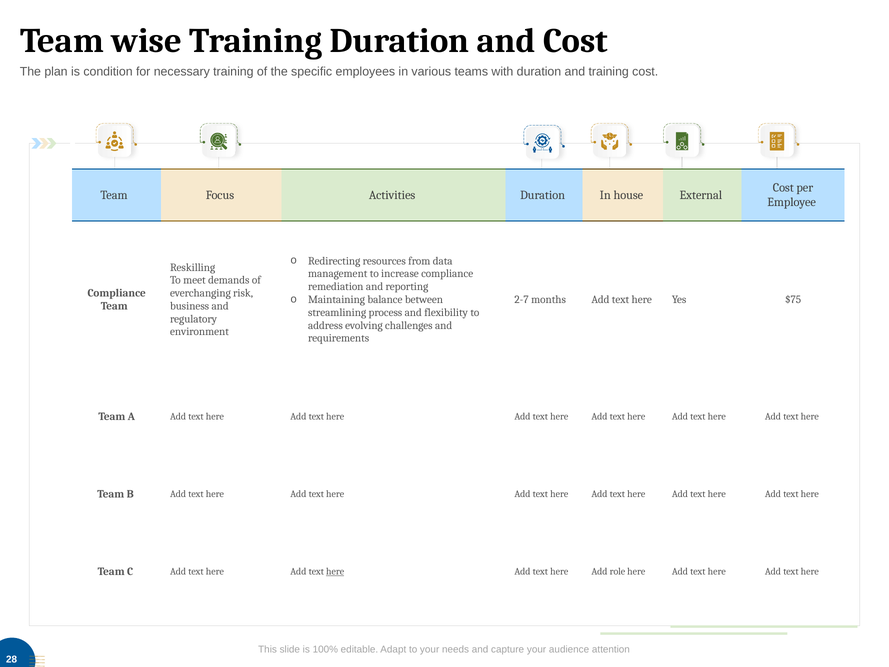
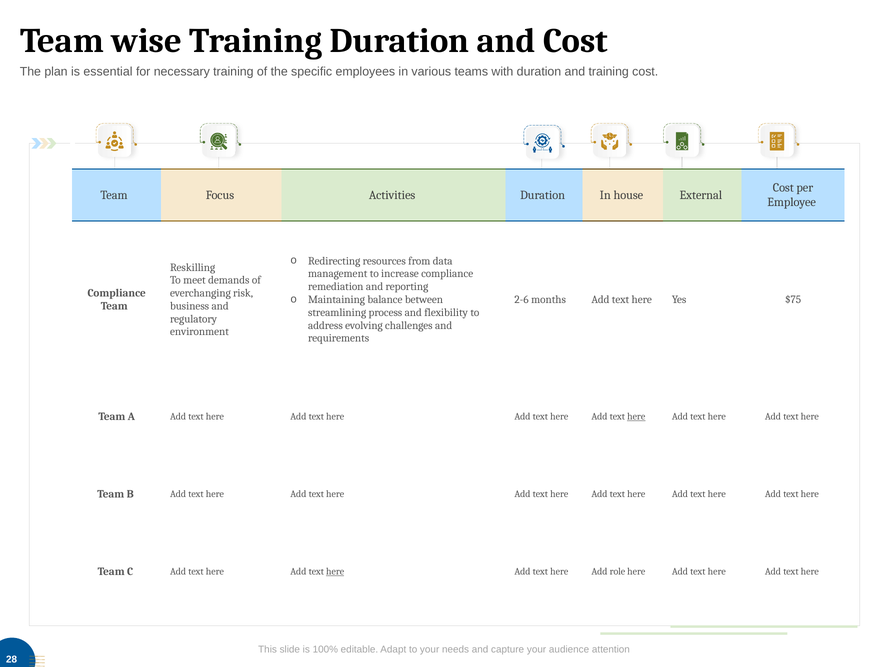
condition: condition -> essential
2-7: 2-7 -> 2-6
here at (636, 416) underline: none -> present
